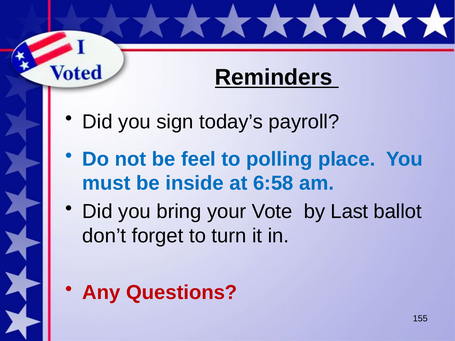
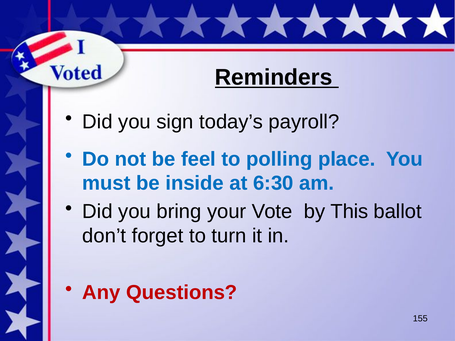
6:58: 6:58 -> 6:30
Last: Last -> This
